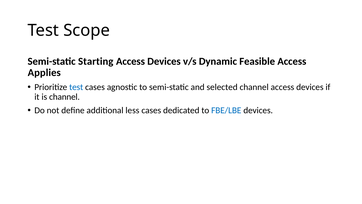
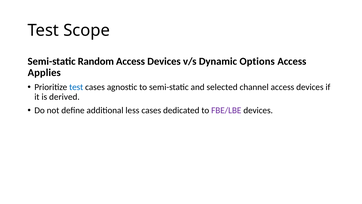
Starting: Starting -> Random
Feasible: Feasible -> Options
is channel: channel -> derived
FBE/LBE colour: blue -> purple
